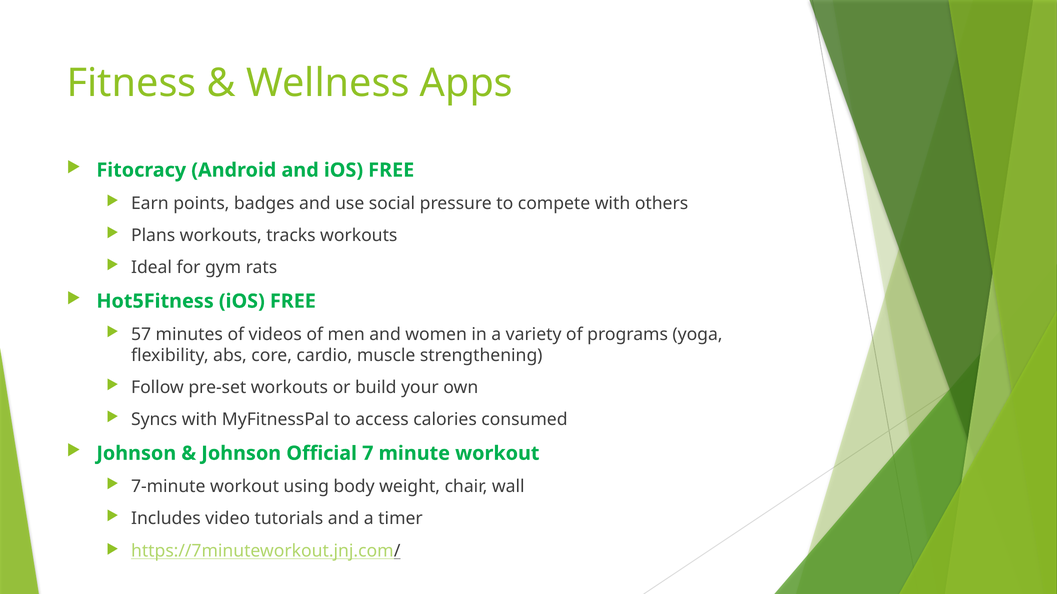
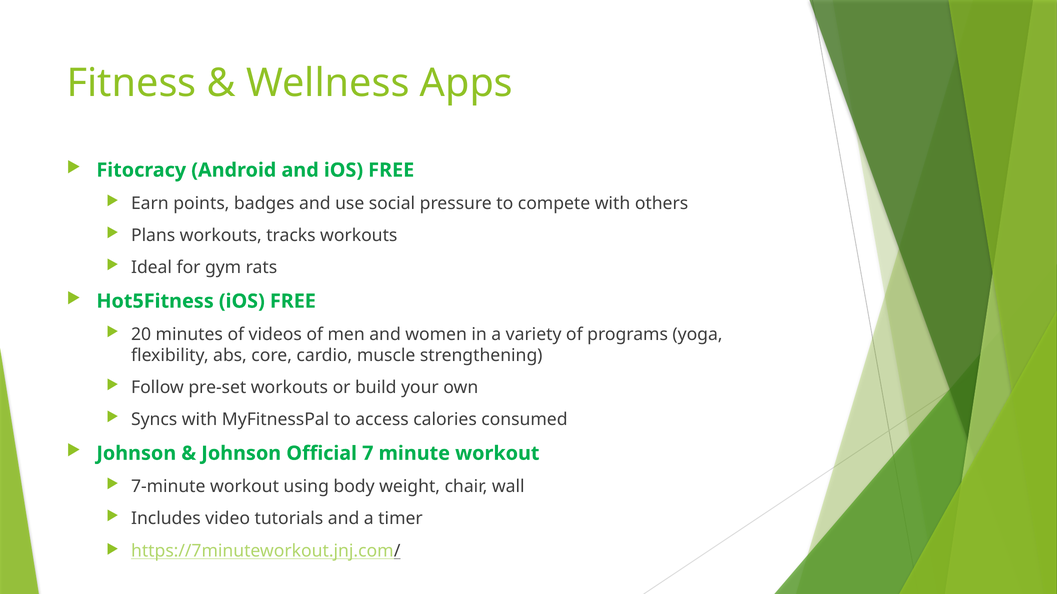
57: 57 -> 20
